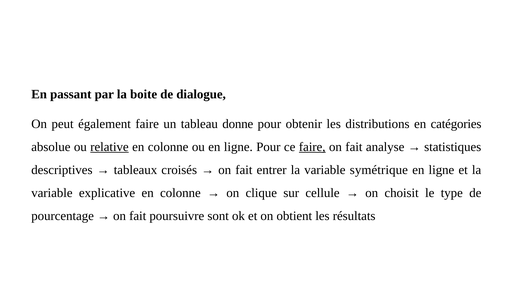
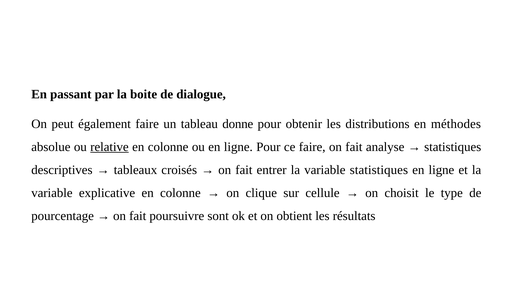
catégories: catégories -> méthodes
faire at (312, 147) underline: present -> none
variable symétrique: symétrique -> statistiques
